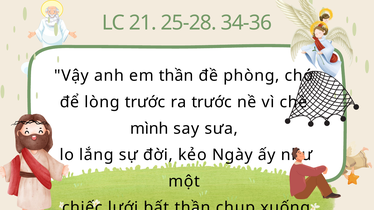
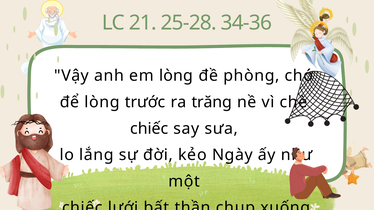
em thần: thần -> lòng
ra trước: trước -> trăng
mình at (149, 129): mình -> chiếc
